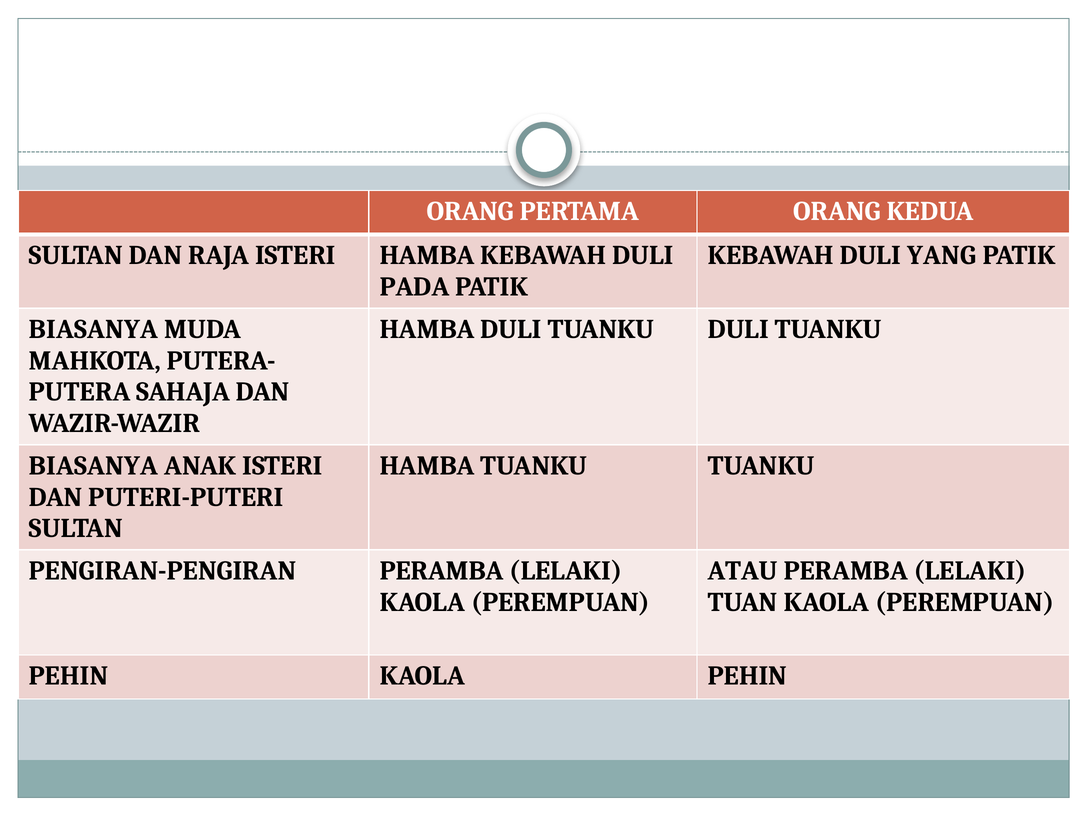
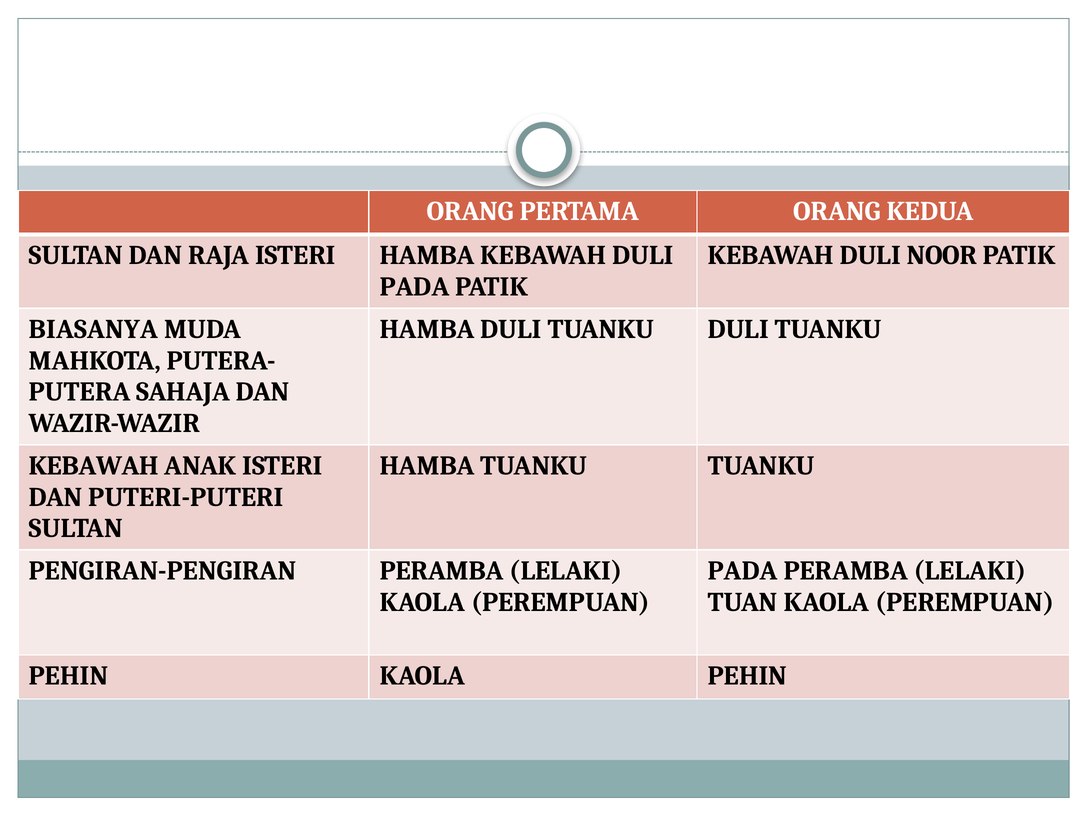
YANG: YANG -> NOOR
BIASANYA at (94, 466): BIASANYA -> KEBAWAH
ATAU at (743, 571): ATAU -> PADA
